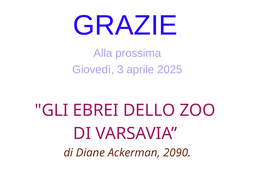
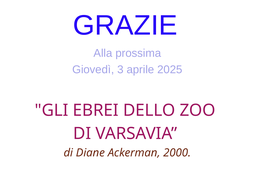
2090: 2090 -> 2000
